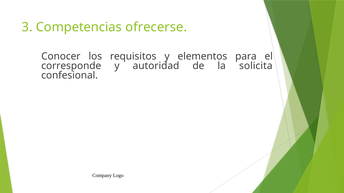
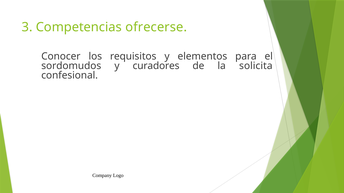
corresponde: corresponde -> sordomudos
autoridad: autoridad -> curadores
